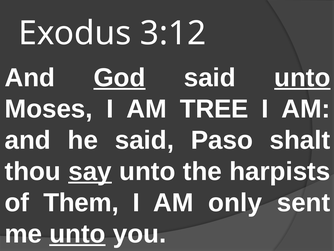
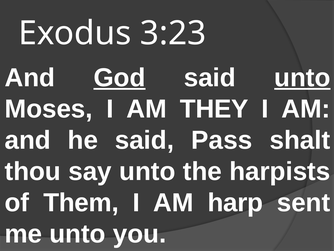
3:12: 3:12 -> 3:23
TREE: TREE -> THEY
Paso: Paso -> Pass
say underline: present -> none
only: only -> harp
unto at (77, 233) underline: present -> none
